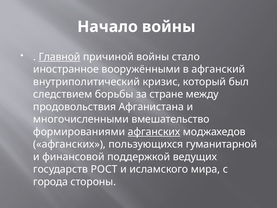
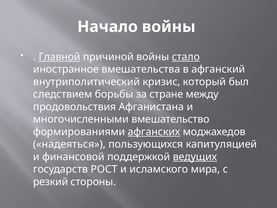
стало underline: none -> present
вооружёнными: вооружёнными -> вмешательства
афганских at (69, 144): афганских -> надеяться
гуманитарной: гуманитарной -> капитуляцией
ведущих underline: none -> present
города: города -> резкий
